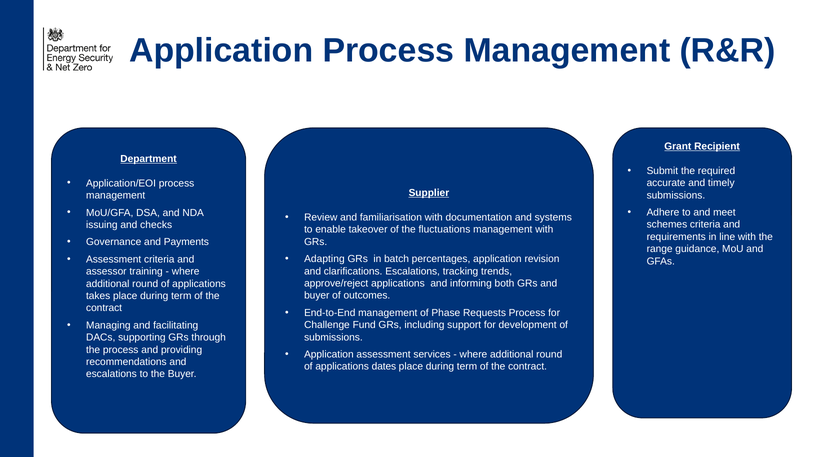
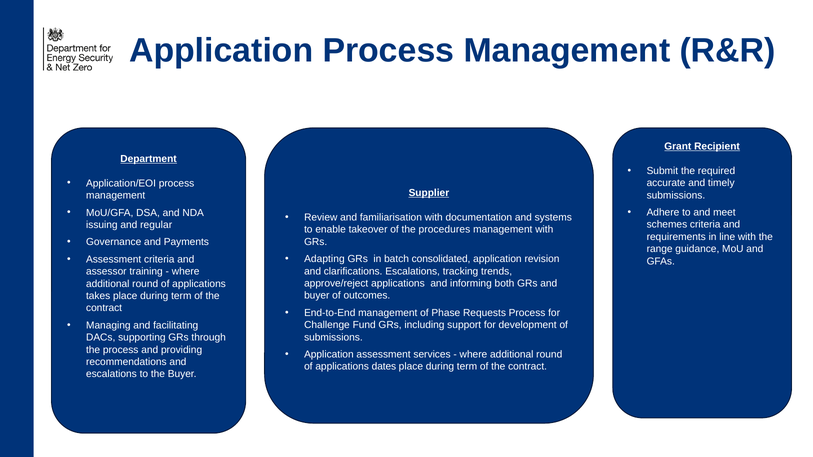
checks: checks -> regular
fluctuations: fluctuations -> procedures
percentages: percentages -> consolidated
